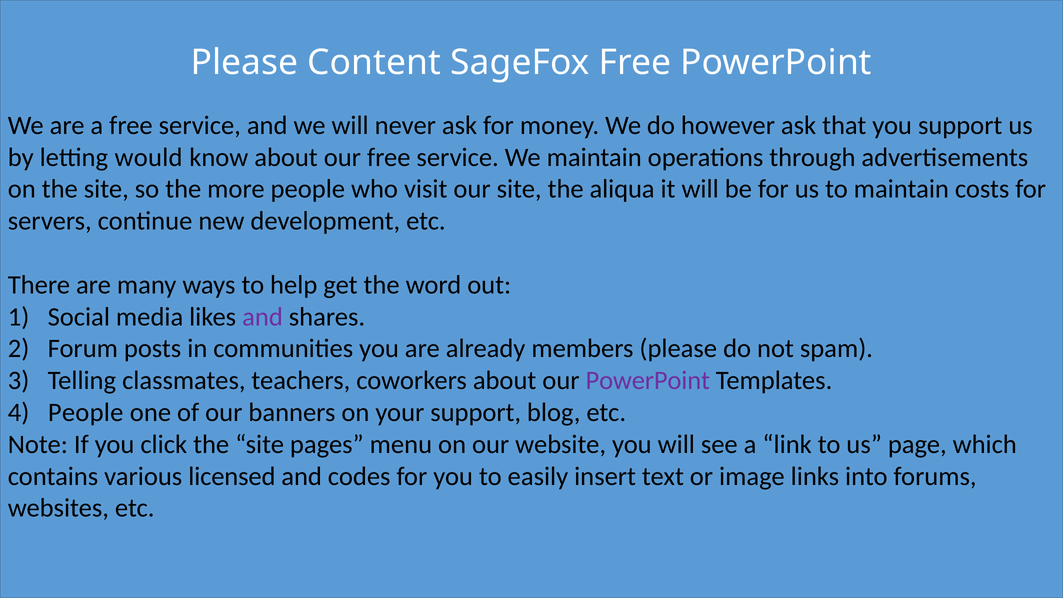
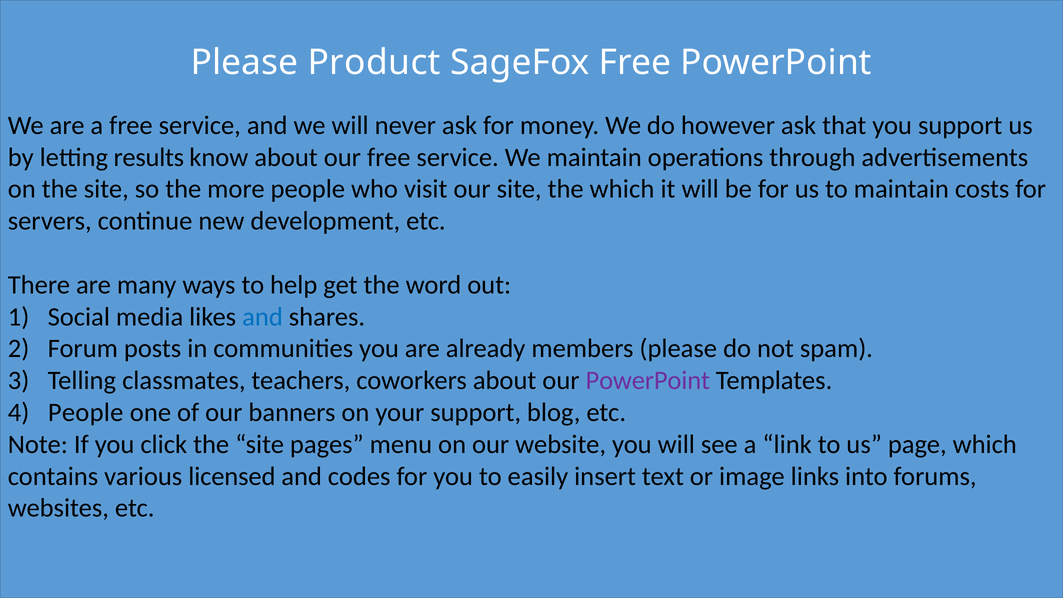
Content: Content -> Product
would: would -> results
the aliqua: aliqua -> which
and at (263, 317) colour: purple -> blue
